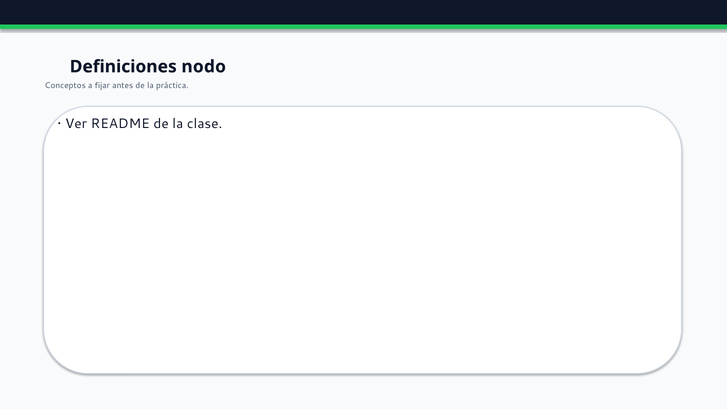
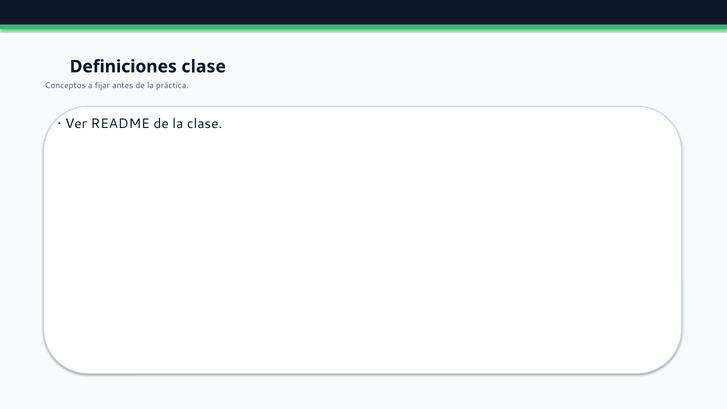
Definiciones nodo: nodo -> clase
